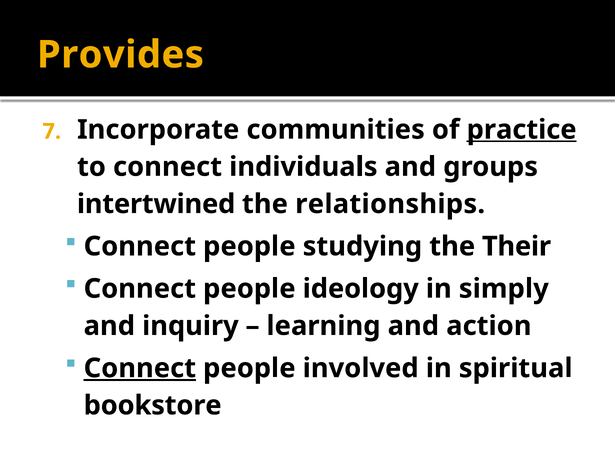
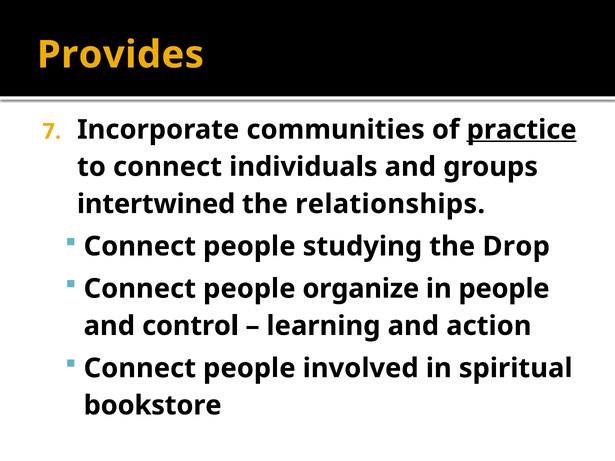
Their: Their -> Drop
ideology: ideology -> organize
in simply: simply -> people
inquiry: inquiry -> control
Connect at (140, 368) underline: present -> none
